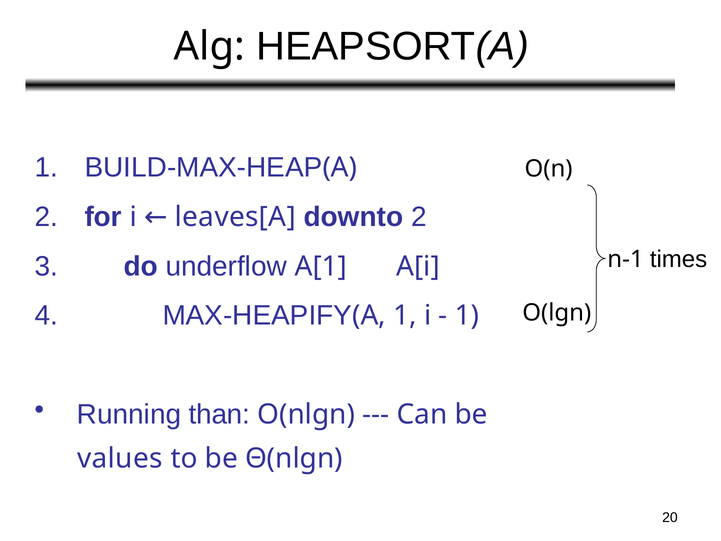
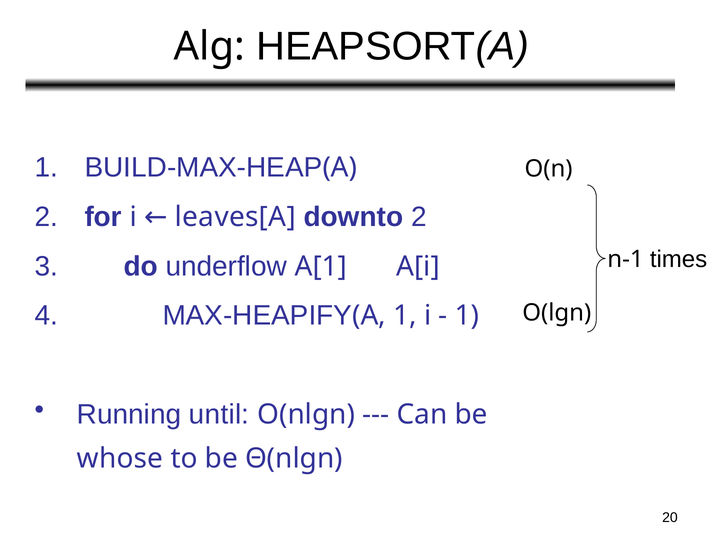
than: than -> until
values: values -> whose
